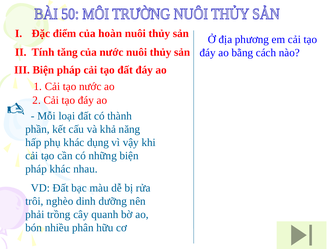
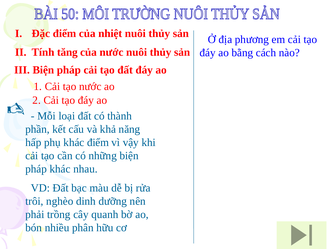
hoàn: hoàn -> nhiệt
khác dụng: dụng -> điểm
